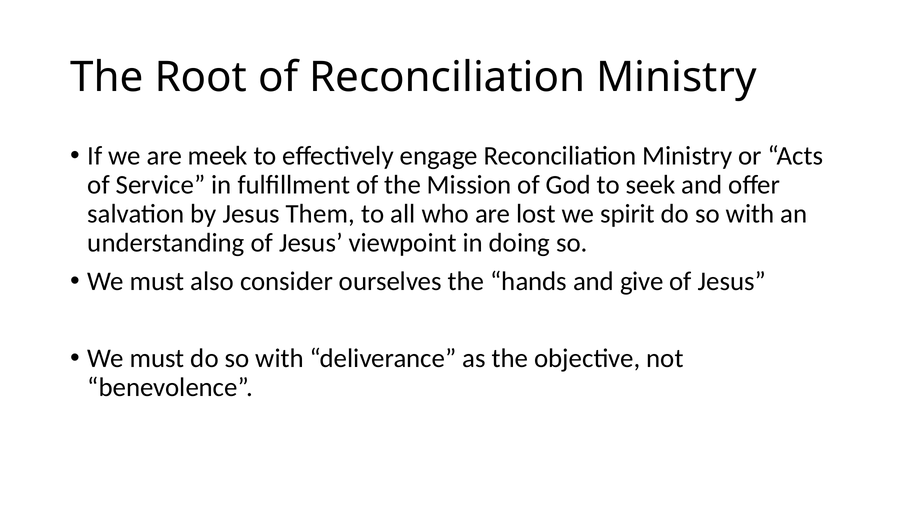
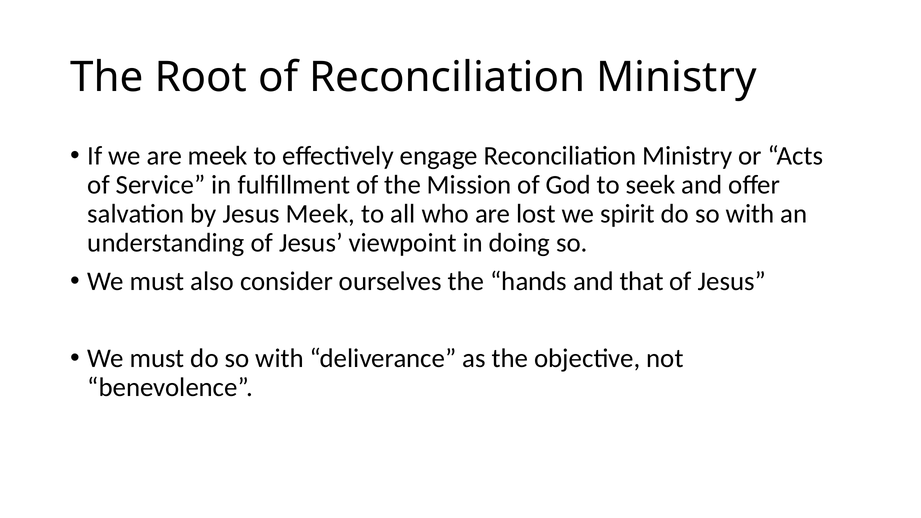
Jesus Them: Them -> Meek
give: give -> that
